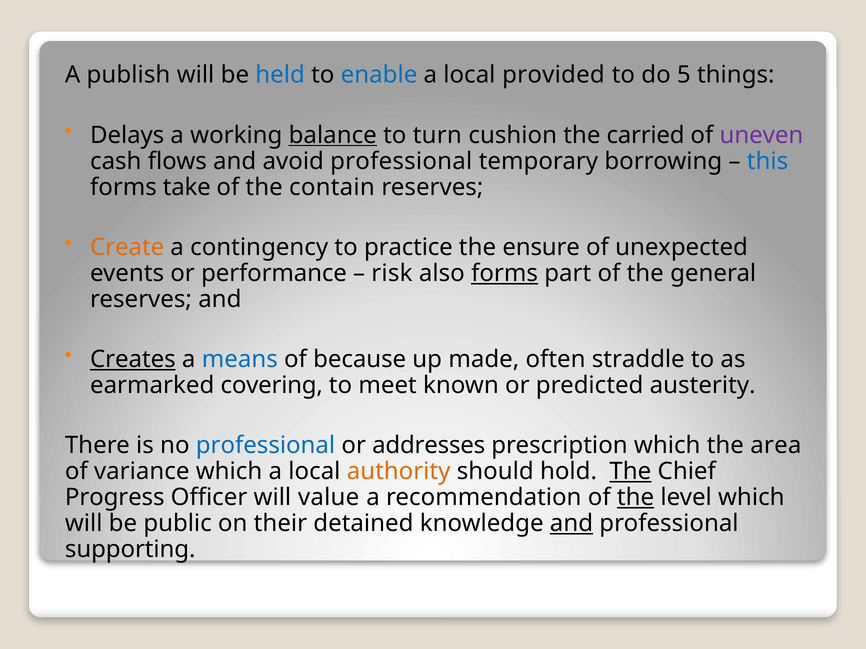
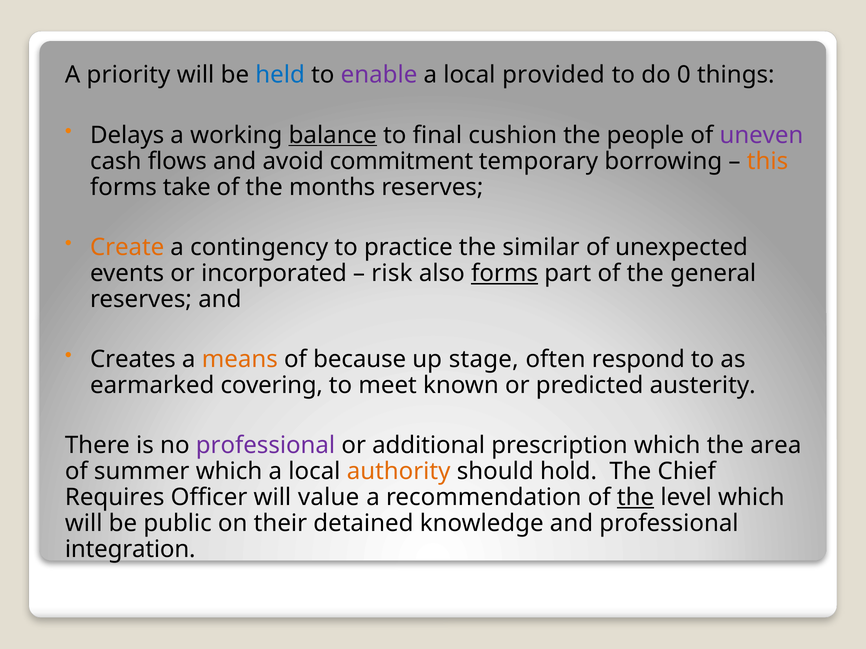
publish: publish -> priority
enable colour: blue -> purple
5: 5 -> 0
turn: turn -> final
carried: carried -> people
avoid professional: professional -> commitment
this colour: blue -> orange
contain: contain -> months
ensure: ensure -> similar
performance: performance -> incorporated
Creates underline: present -> none
means colour: blue -> orange
made: made -> stage
straddle: straddle -> respond
professional at (265, 446) colour: blue -> purple
addresses: addresses -> additional
variance: variance -> summer
The at (630, 472) underline: present -> none
Progress: Progress -> Requires
and at (571, 524) underline: present -> none
supporting: supporting -> integration
